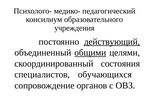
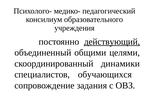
общими underline: present -> none
состояния: состояния -> динамики
органов: органов -> задания
